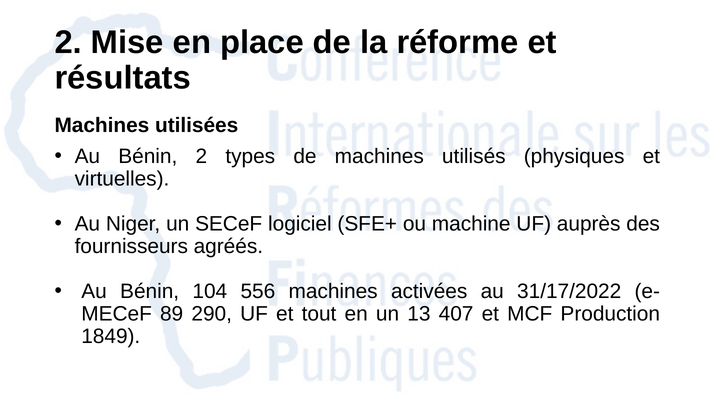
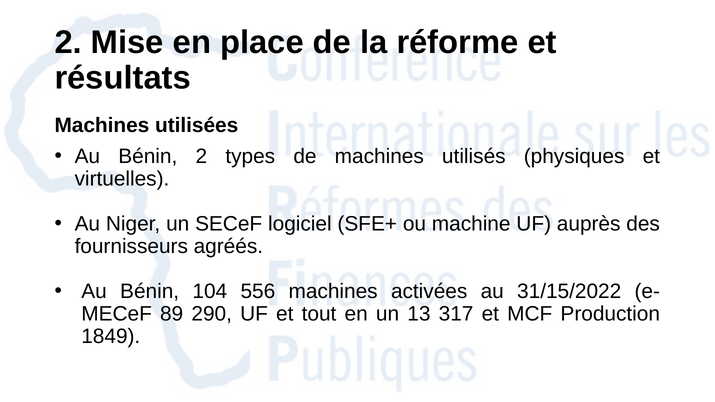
31/17/2022: 31/17/2022 -> 31/15/2022
407: 407 -> 317
